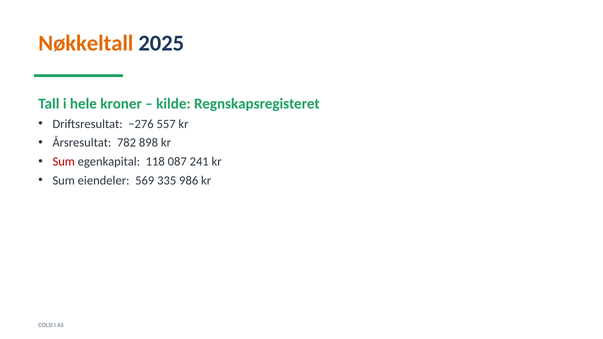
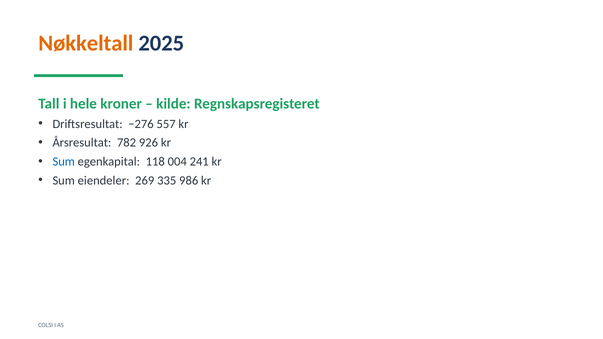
898: 898 -> 926
Sum at (64, 162) colour: red -> blue
087: 087 -> 004
569: 569 -> 269
